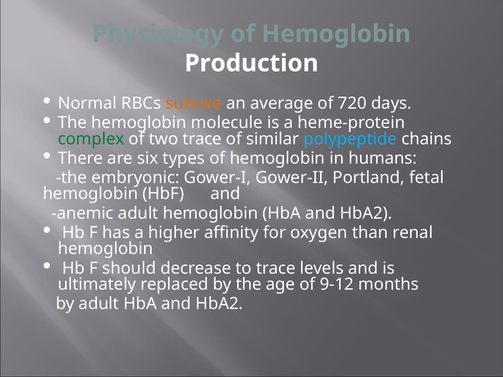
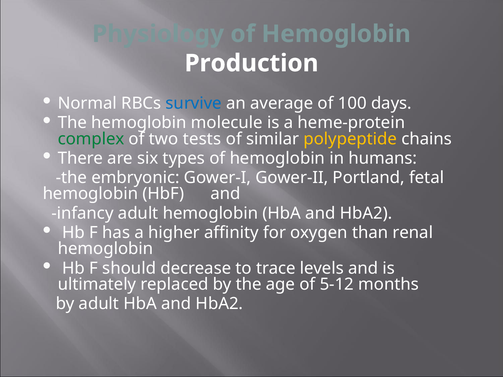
survive colour: orange -> blue
720: 720 -> 100
two trace: trace -> tests
polypeptide colour: light blue -> yellow
anemic: anemic -> infancy
9-12: 9-12 -> 5-12
